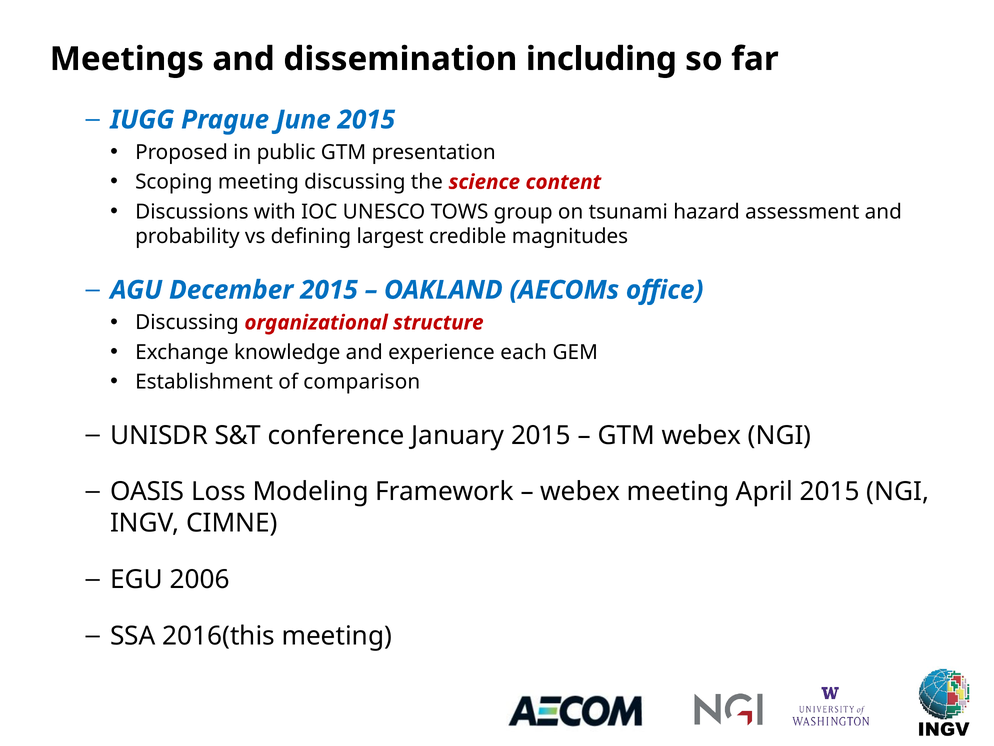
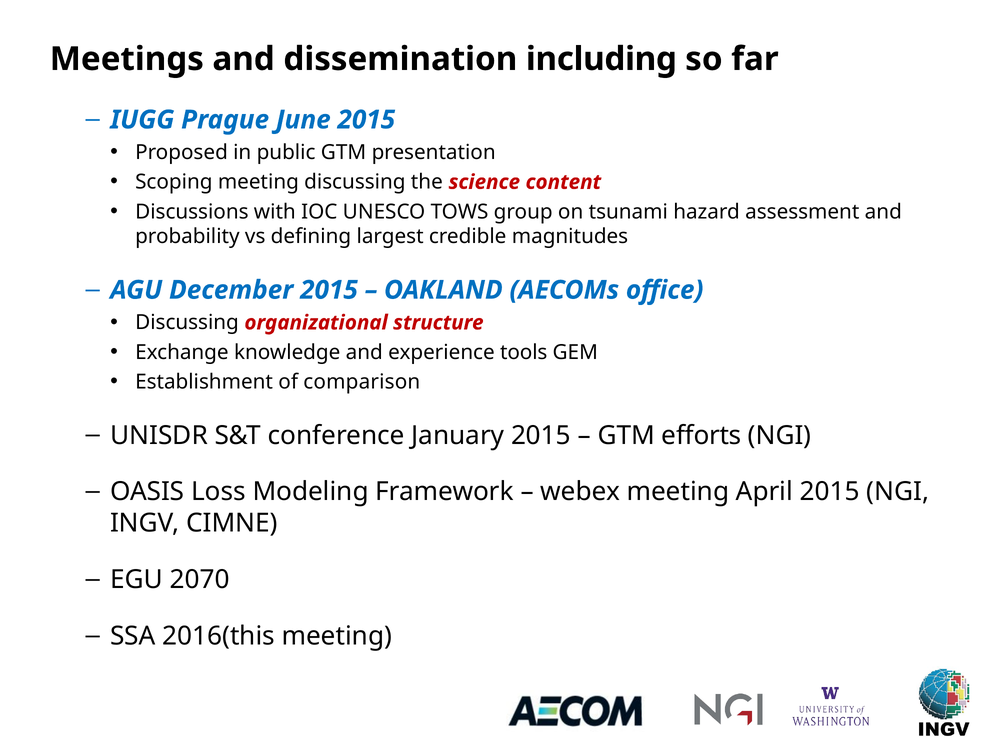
each: each -> tools
GTM webex: webex -> efforts
2006: 2006 -> 2070
